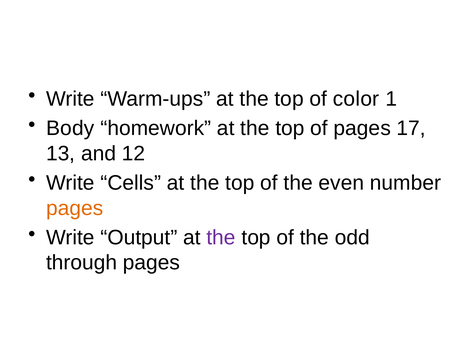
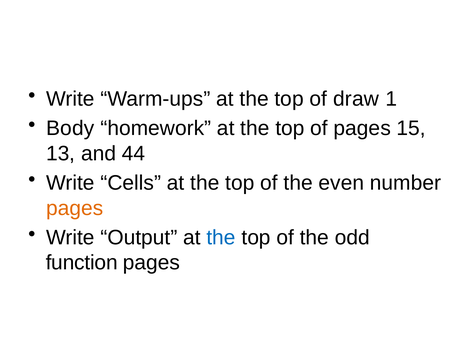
color: color -> draw
17: 17 -> 15
12: 12 -> 44
the at (221, 238) colour: purple -> blue
through: through -> function
